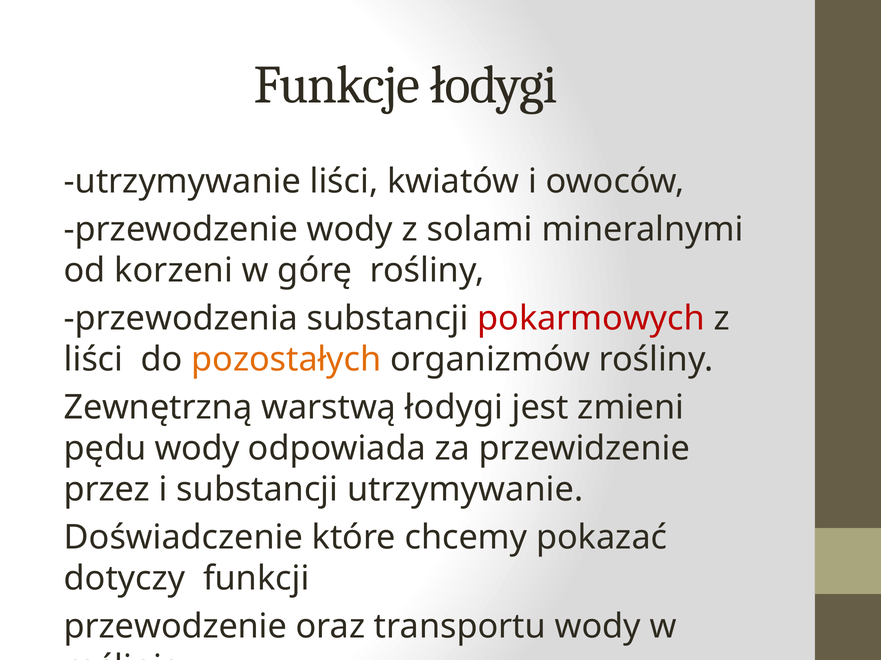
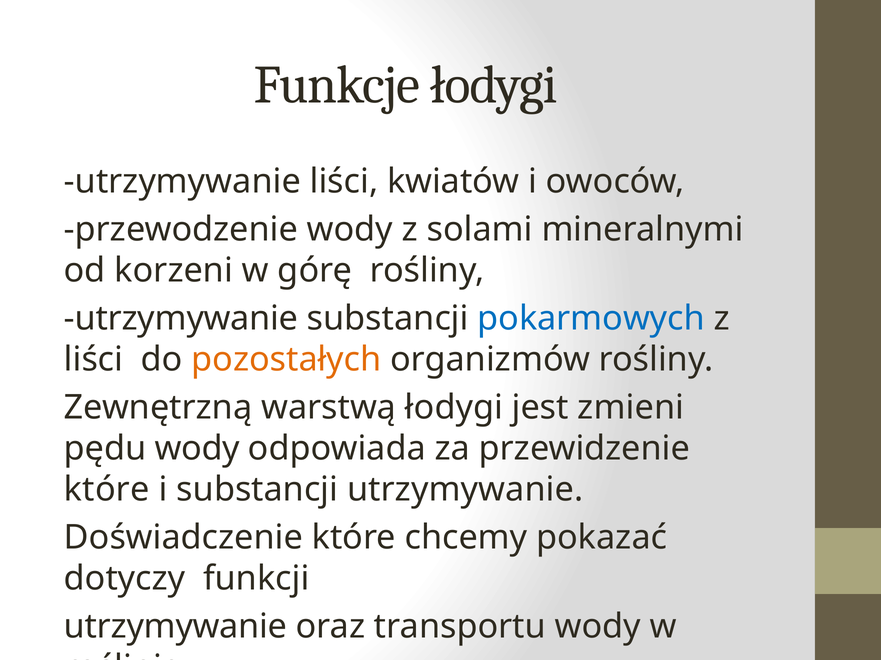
przewodzenia at (181, 319): przewodzenia -> utrzymywanie
pokarmowych colour: red -> blue
przez at (107, 490): przez -> które
przewodzenie at (175, 627): przewodzenie -> utrzymywanie
